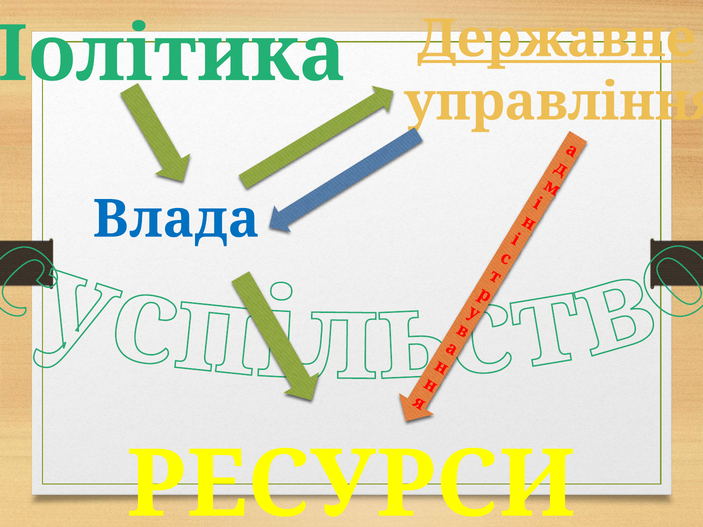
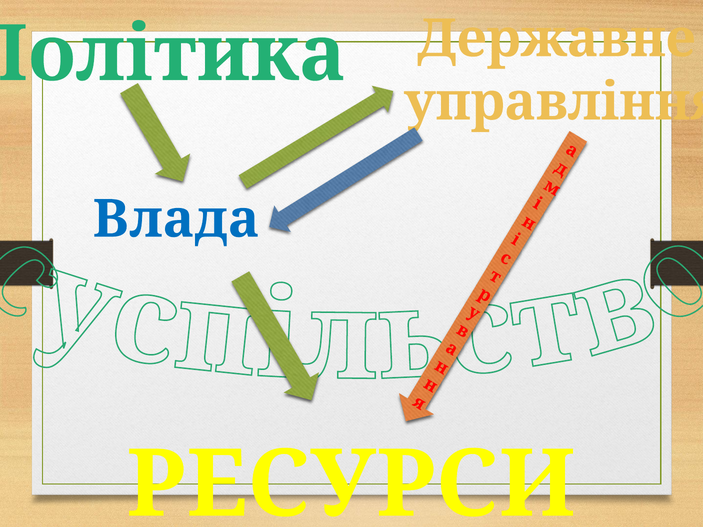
Державне underline: present -> none
